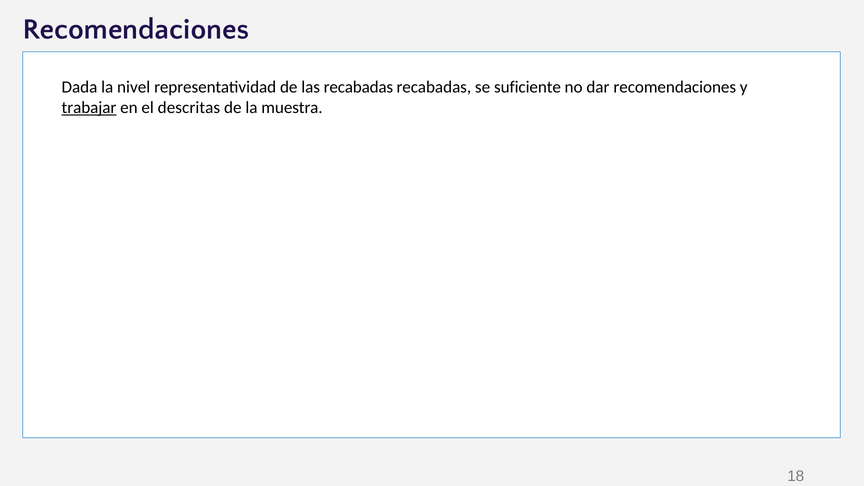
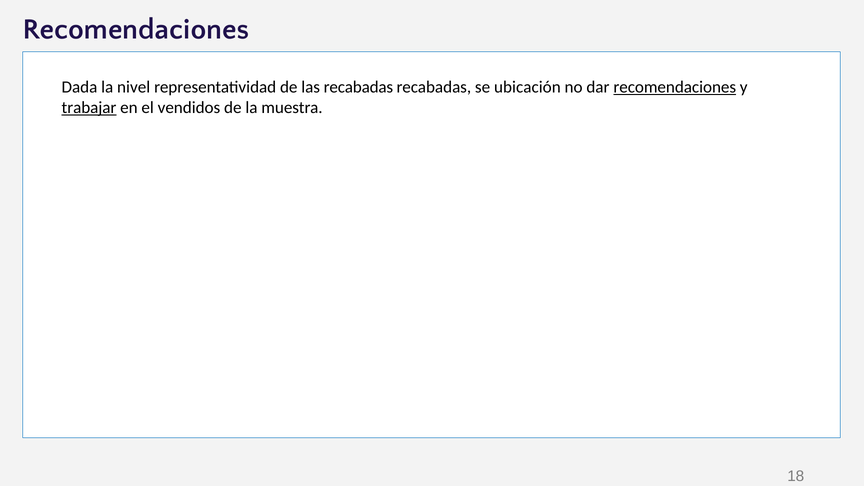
suficiente: suficiente -> ubicación
recomendaciones at (675, 87) underline: none -> present
descritas: descritas -> vendidos
